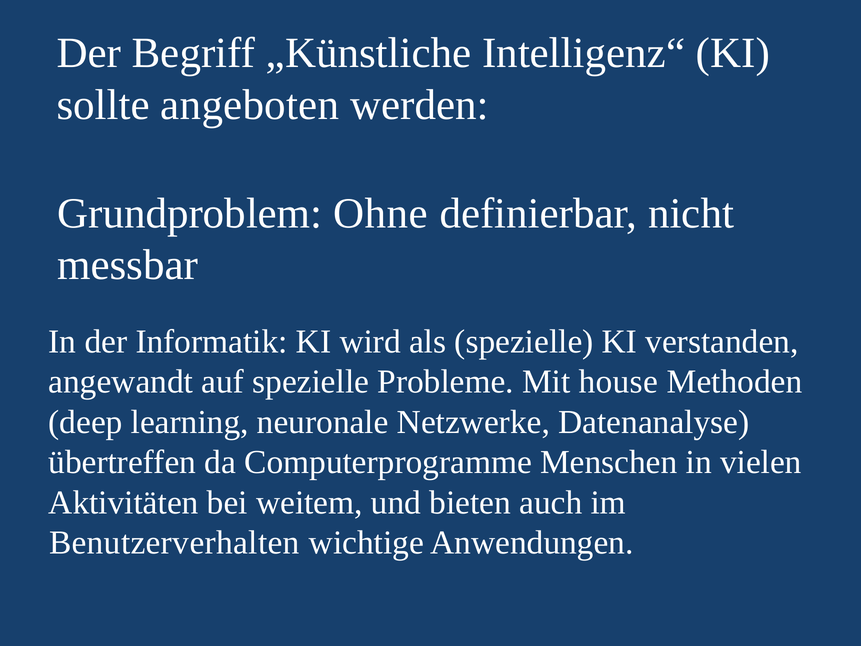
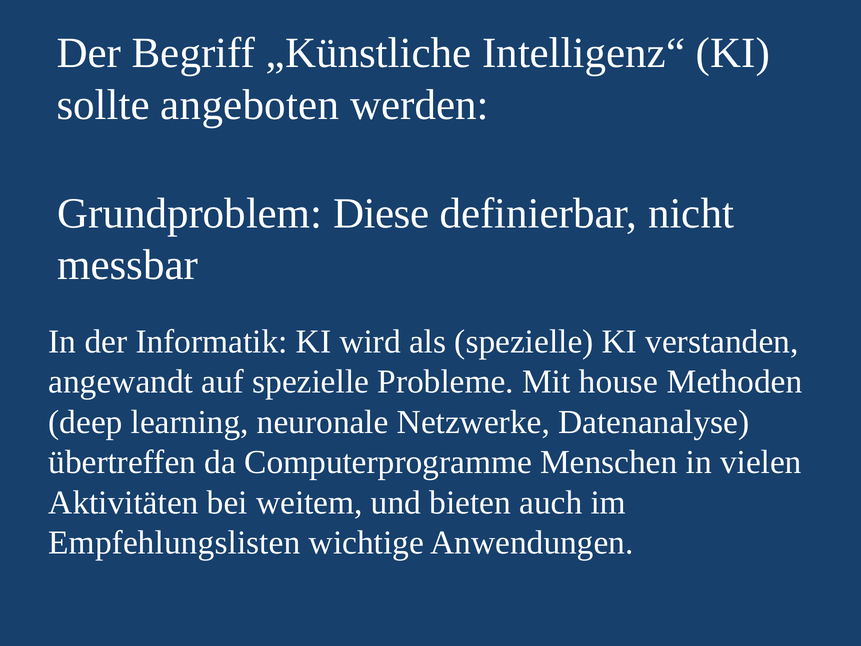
Ohne: Ohne -> Diese
Benutzerverhalten: Benutzerverhalten -> Empfehlungslisten
